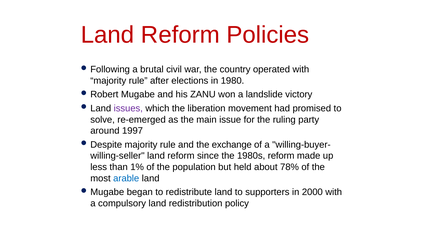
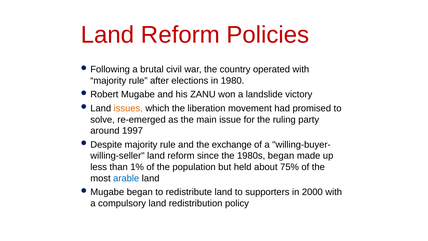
issues colour: purple -> orange
1980s reform: reform -> began
78%: 78% -> 75%
